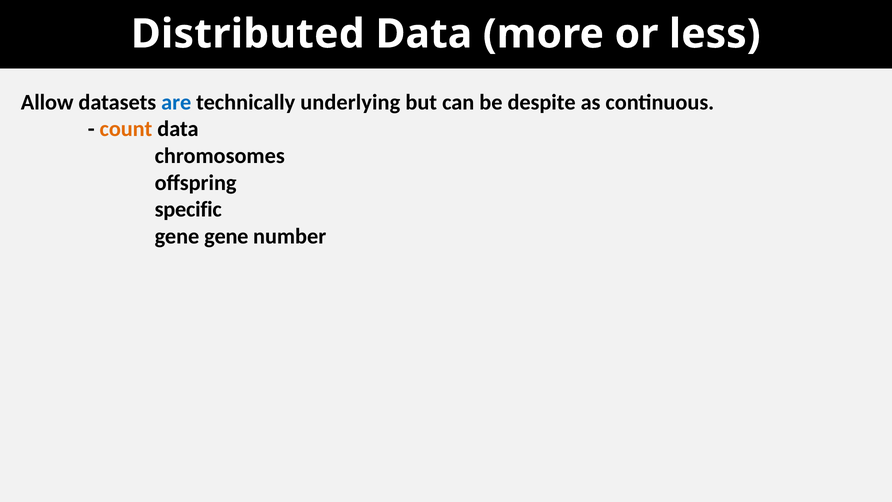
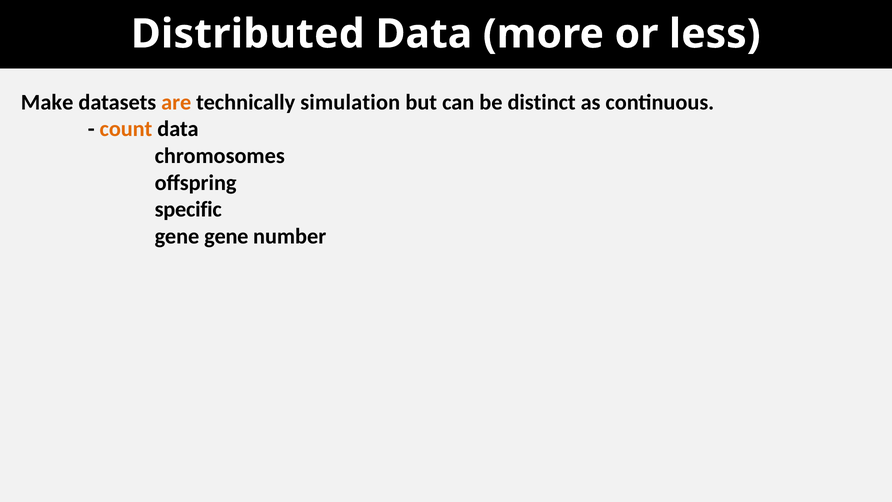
Allow: Allow -> Make
are colour: blue -> orange
underlying: underlying -> simulation
despite: despite -> distinct
